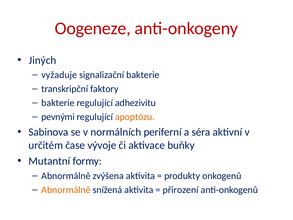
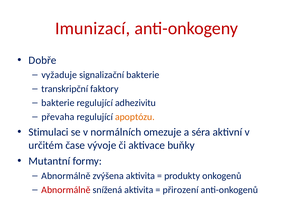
Oogeneze: Oogeneze -> Imunizací
Jiných: Jiných -> Dobře
pevnými: pevnými -> převaha
Sabinova: Sabinova -> Stimulaci
periferní: periferní -> omezuje
Abnormálně at (66, 190) colour: orange -> red
